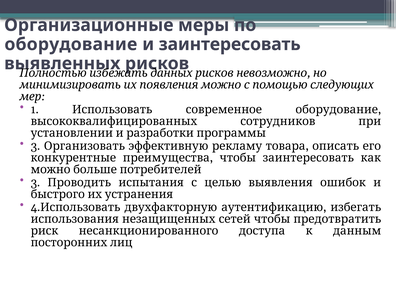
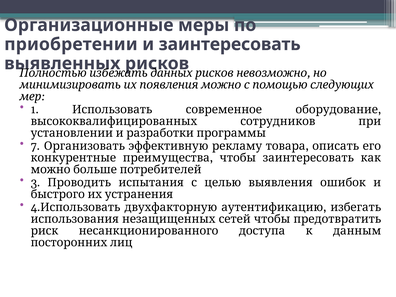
оборудование at (71, 44): оборудование -> приобретении
3 at (35, 146): 3 -> 7
